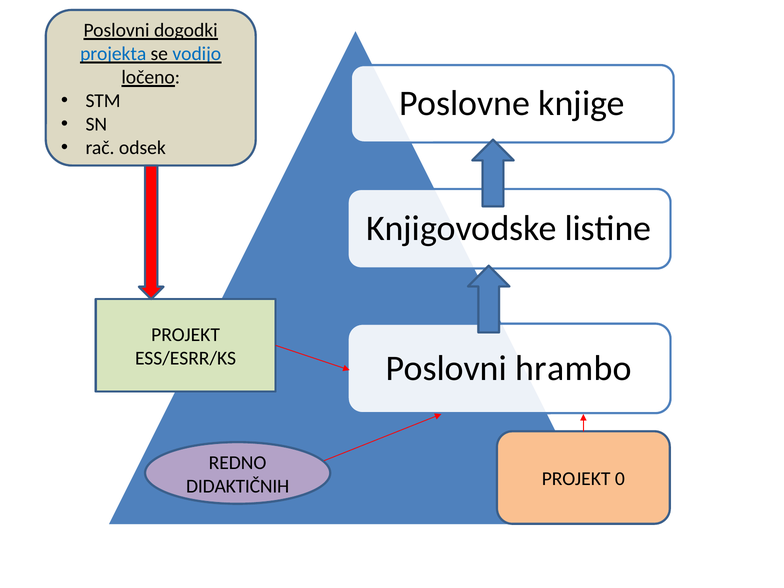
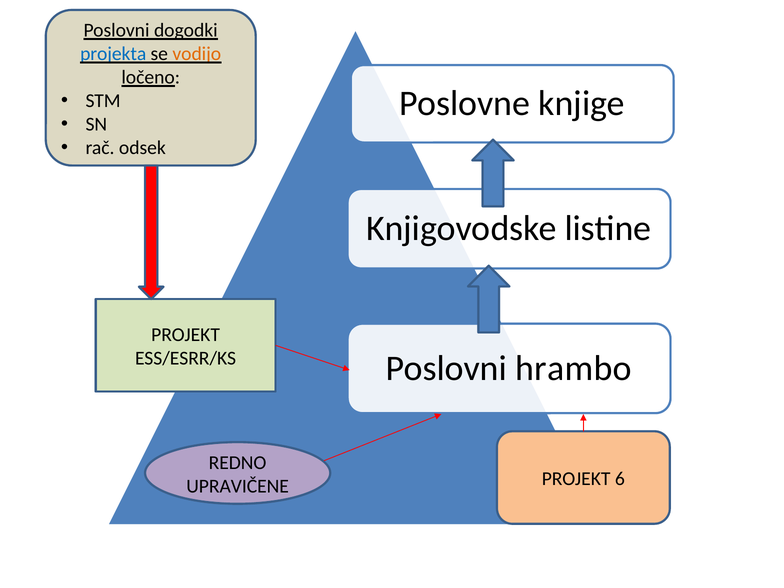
vodijo colour: blue -> orange
0: 0 -> 6
DIDAKTIČNIH: DIDAKTIČNIH -> UPRAVIČENE
